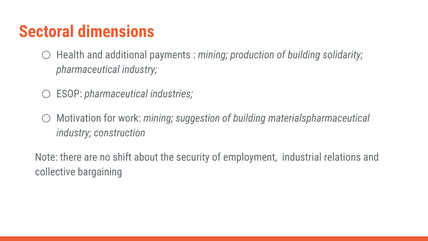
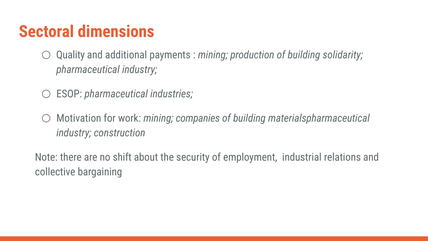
Health: Health -> Quality
suggestion: suggestion -> companies
